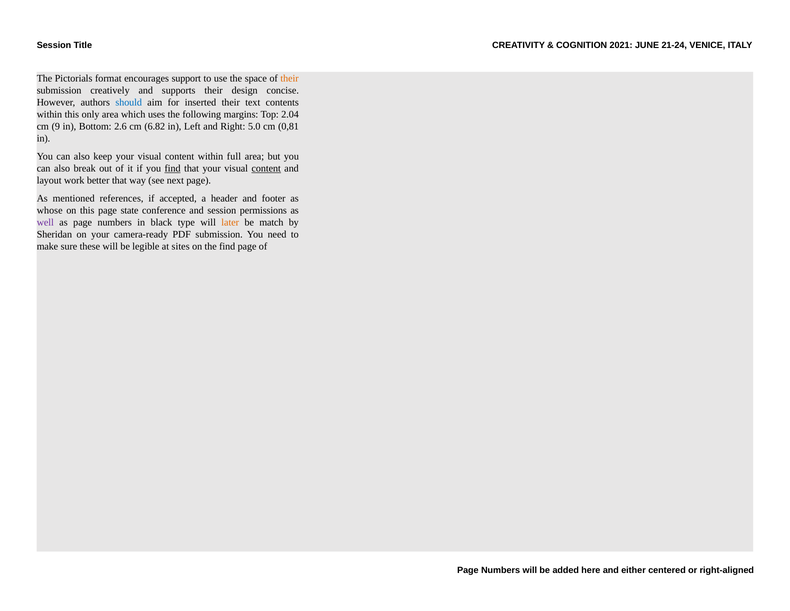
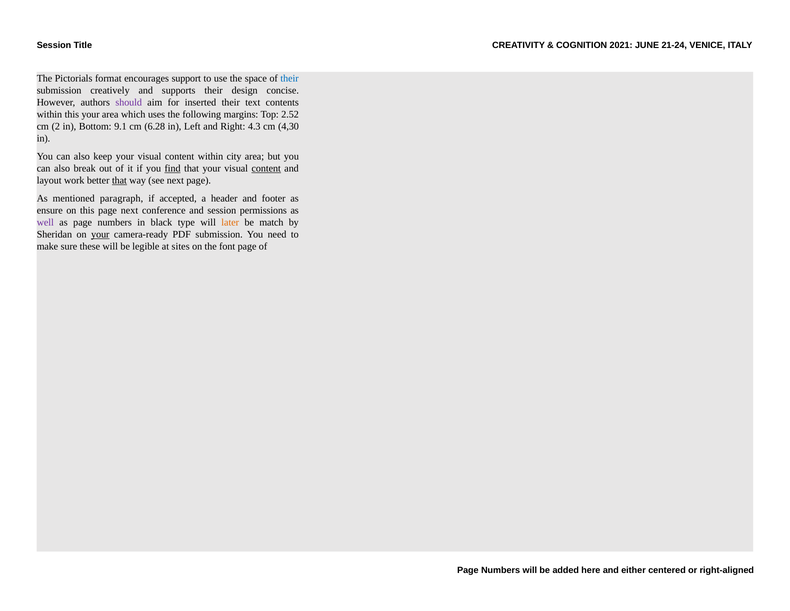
their at (290, 78) colour: orange -> blue
should colour: blue -> purple
this only: only -> your
2.04: 2.04 -> 2.52
9: 9 -> 2
2.6: 2.6 -> 9.1
6.82: 6.82 -> 6.28
5.0: 5.0 -> 4.3
0,81: 0,81 -> 4,30
full: full -> city
that at (119, 180) underline: none -> present
references: references -> paragraph
whose: whose -> ensure
page state: state -> next
your at (100, 234) underline: none -> present
the find: find -> font
